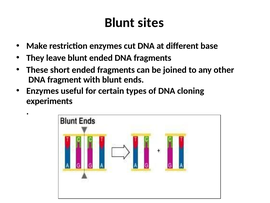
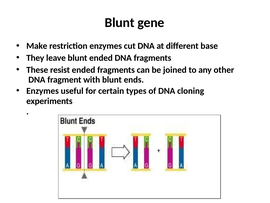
sites: sites -> gene
short: short -> resist
